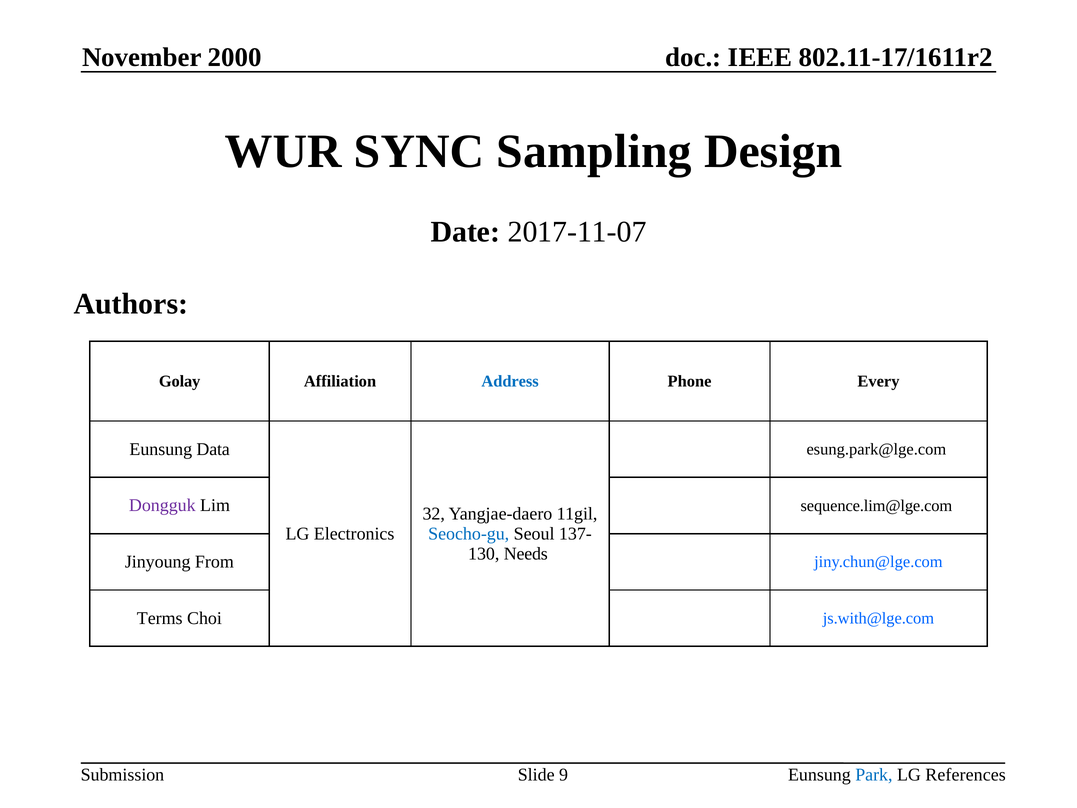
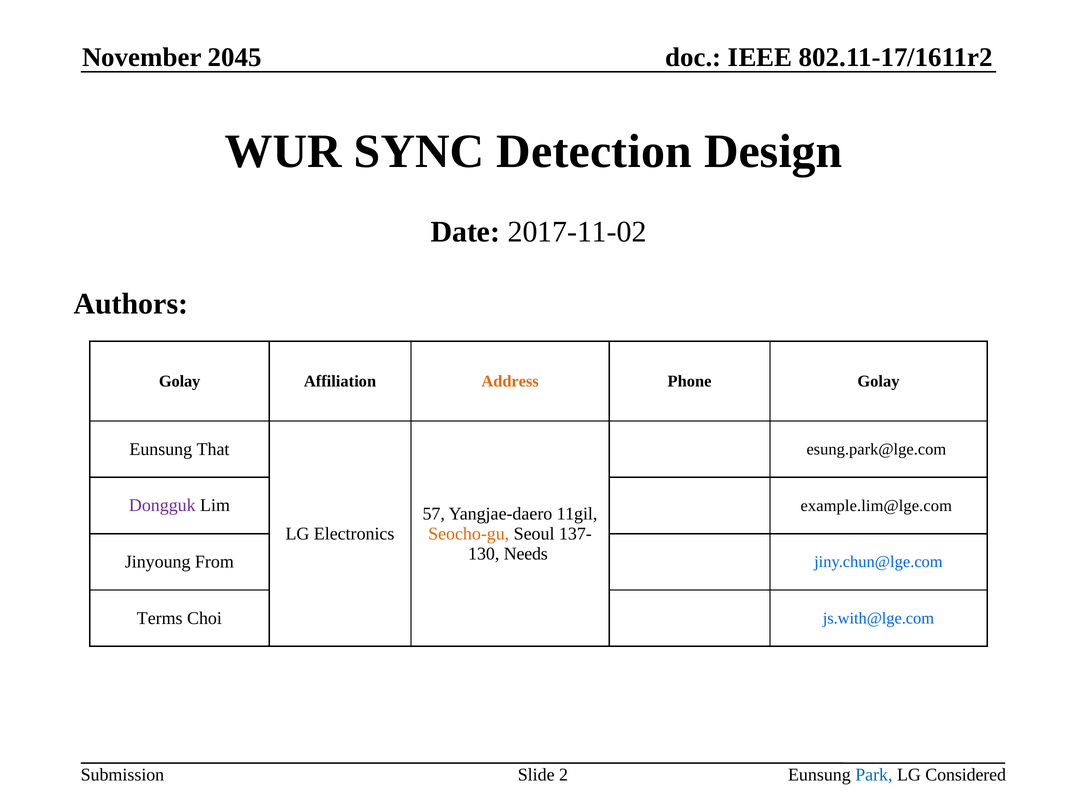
2000: 2000 -> 2045
Sampling: Sampling -> Detection
2017-11-07: 2017-11-07 -> 2017-11-02
Address colour: blue -> orange
Phone Every: Every -> Golay
Data: Data -> That
sequence.lim@lge.com: sequence.lim@lge.com -> example.lim@lge.com
32: 32 -> 57
Seocho-gu colour: blue -> orange
9: 9 -> 2
References: References -> Considered
